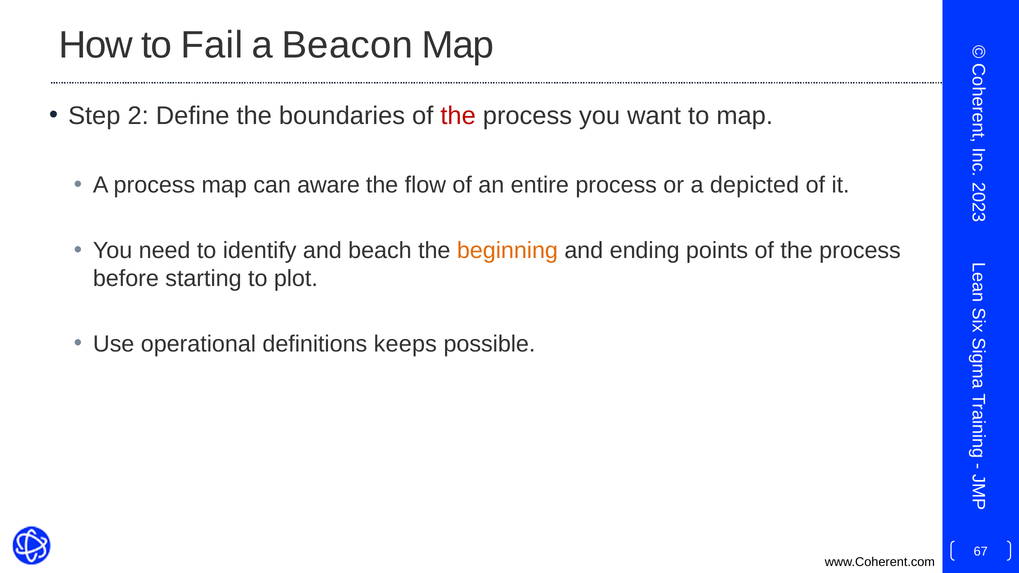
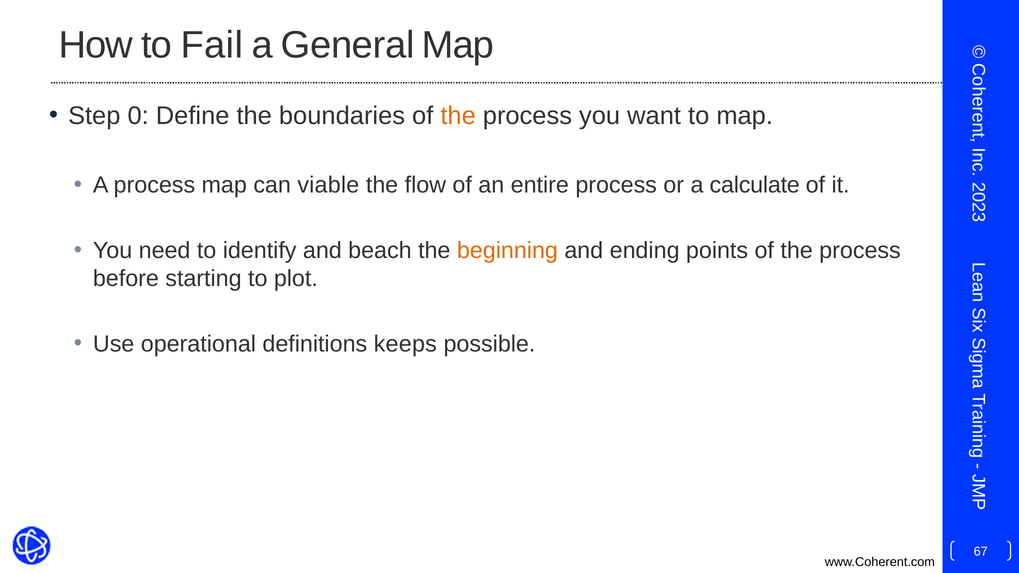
Beacon: Beacon -> General
Step 2: 2 -> 0
the at (458, 116) colour: red -> orange
aware: aware -> viable
depicted: depicted -> calculate
